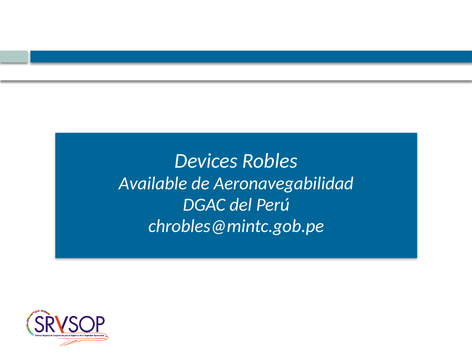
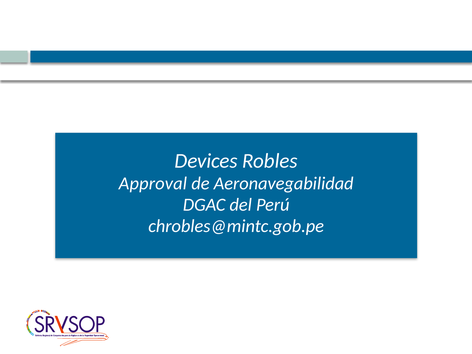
Available: Available -> Approval
